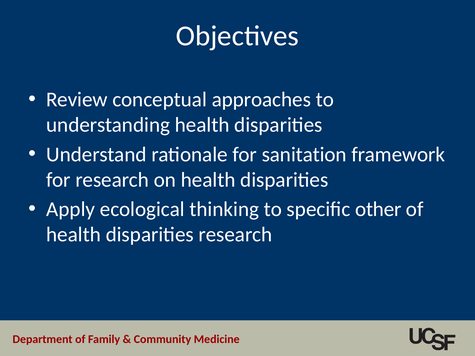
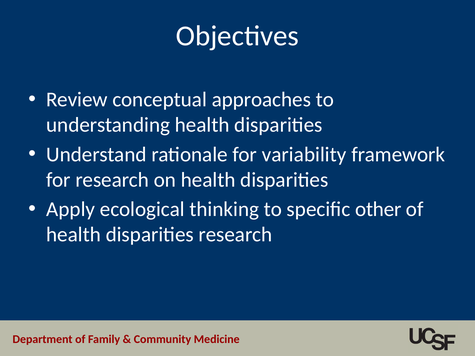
sanitation: sanitation -> variability
